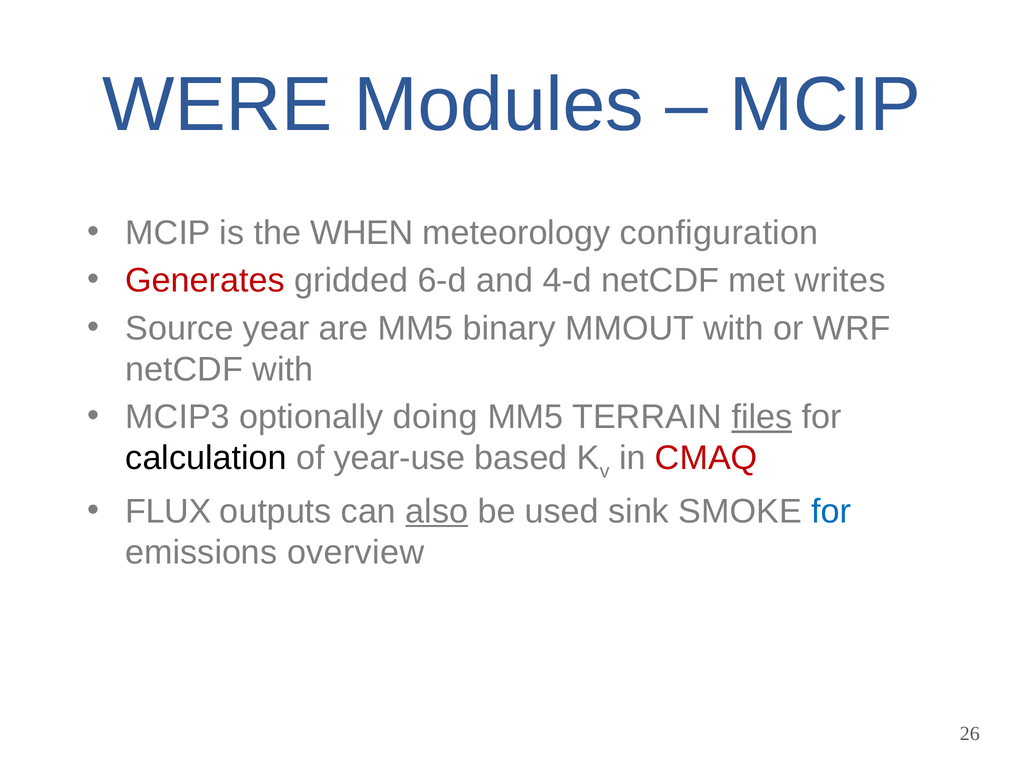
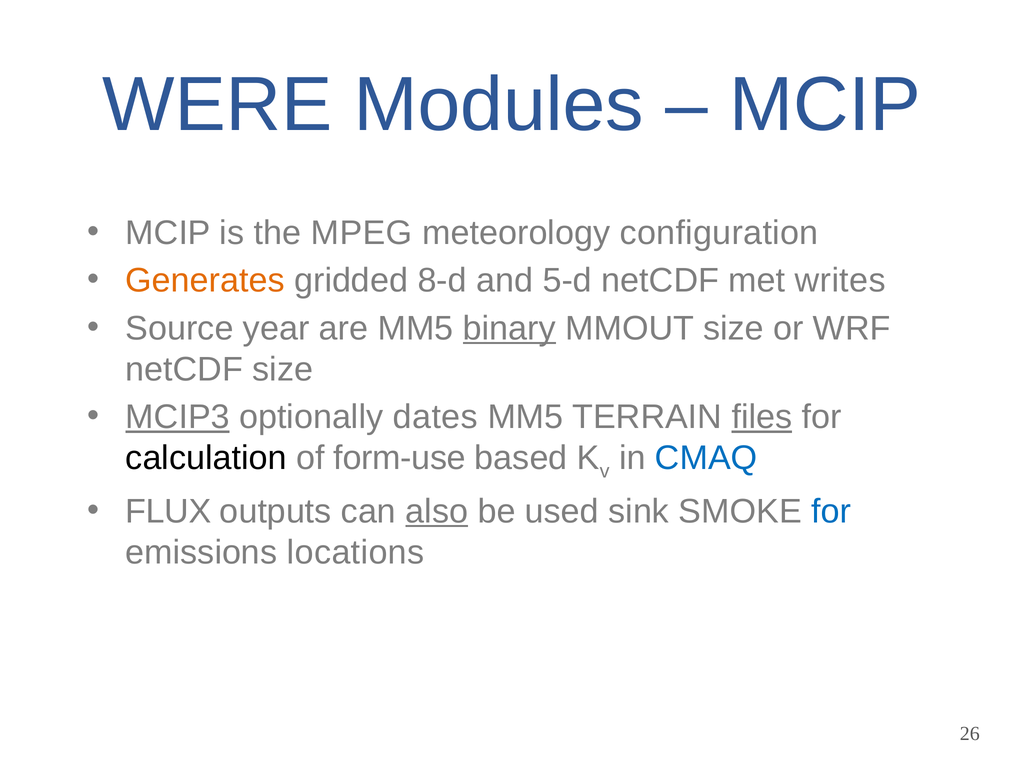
WHEN: WHEN -> MPEG
Generates colour: red -> orange
6-d: 6-d -> 8-d
4-d: 4-d -> 5-d
binary underline: none -> present
MMOUT with: with -> size
netCDF with: with -> size
MCIP3 underline: none -> present
doing: doing -> dates
year-use: year-use -> form-use
CMAQ colour: red -> blue
overview: overview -> locations
